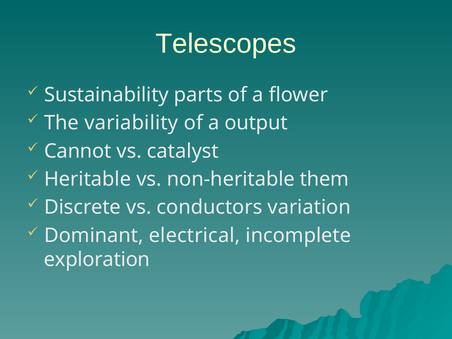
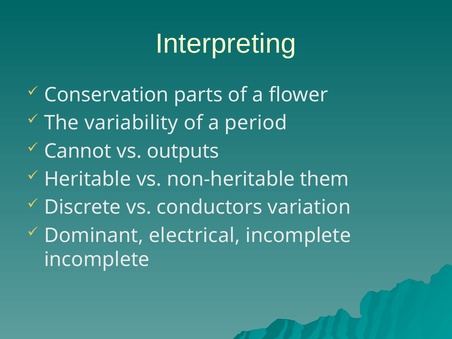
Telescopes: Telescopes -> Interpreting
Sustainability: Sustainability -> Conservation
output: output -> period
catalyst: catalyst -> outputs
exploration at (97, 260): exploration -> incomplete
